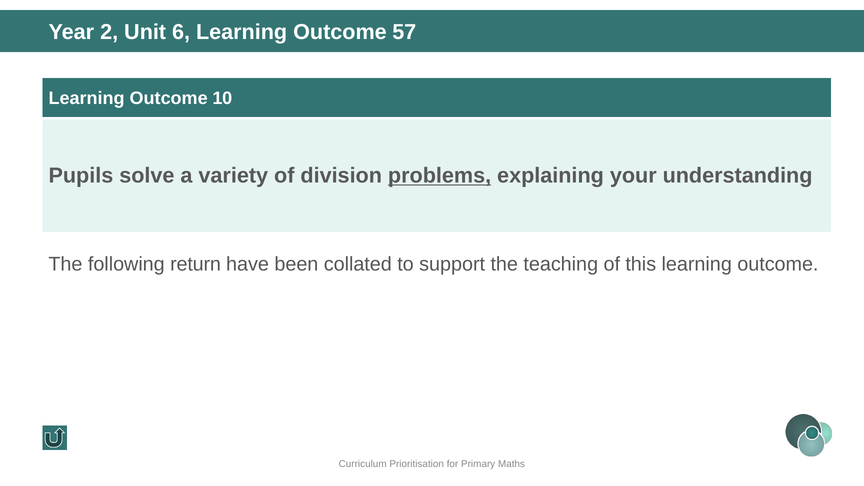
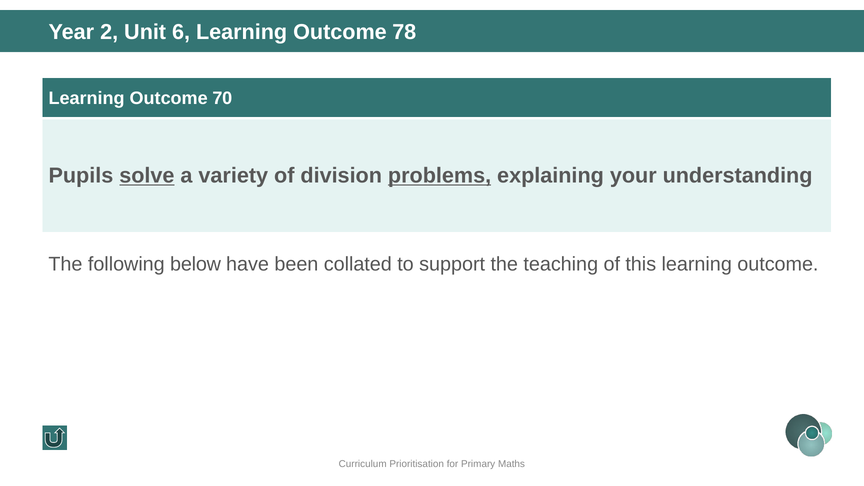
57: 57 -> 78
10: 10 -> 70
solve underline: none -> present
return: return -> below
